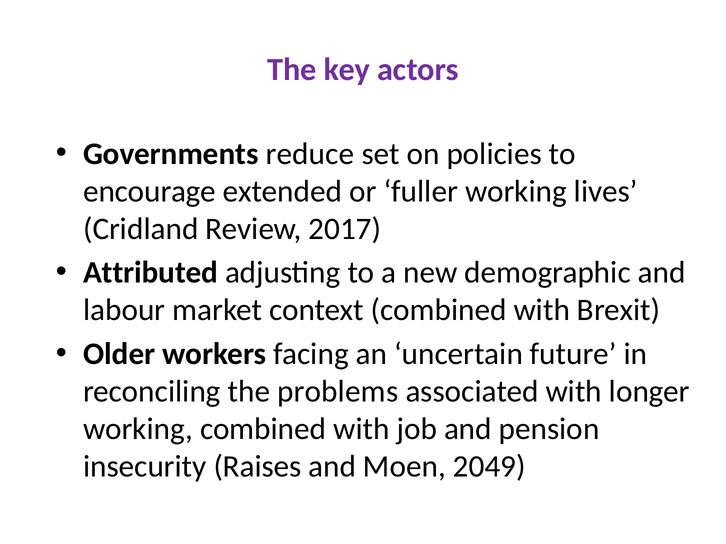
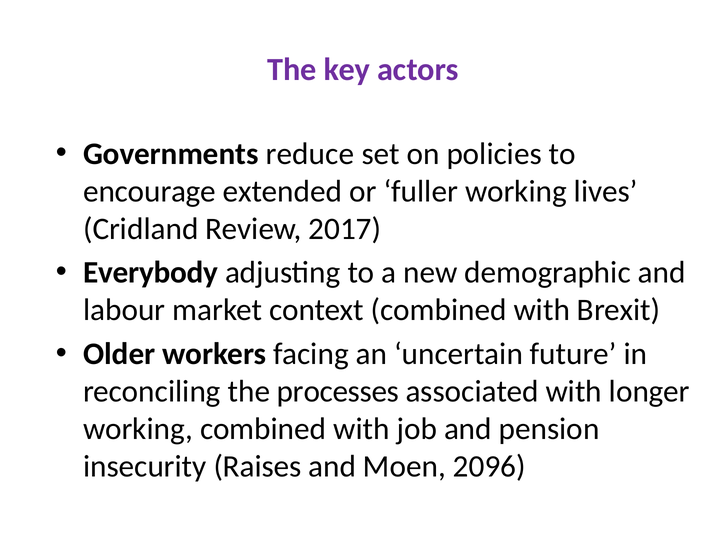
Attributed: Attributed -> Everybody
problems: problems -> processes
2049: 2049 -> 2096
